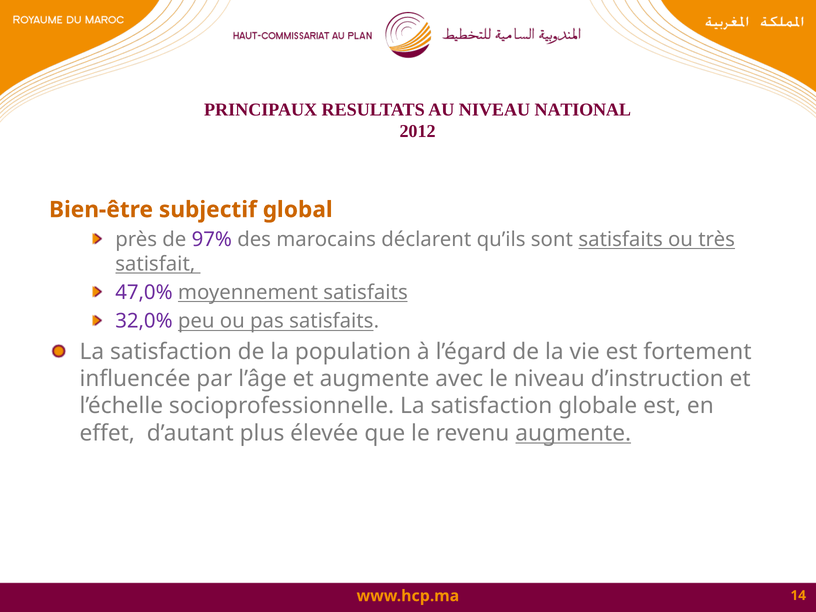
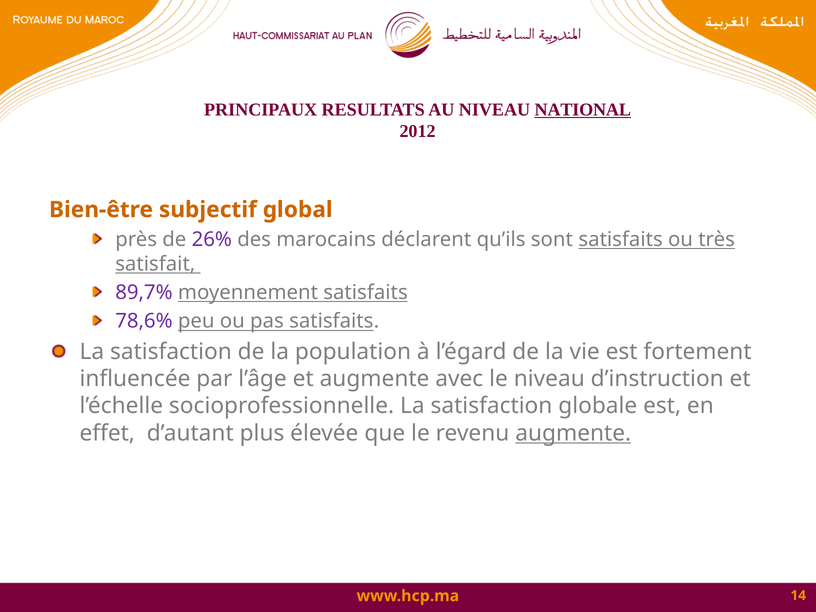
NATIONAL underline: none -> present
97%: 97% -> 26%
47,0%: 47,0% -> 89,7%
32,0%: 32,0% -> 78,6%
